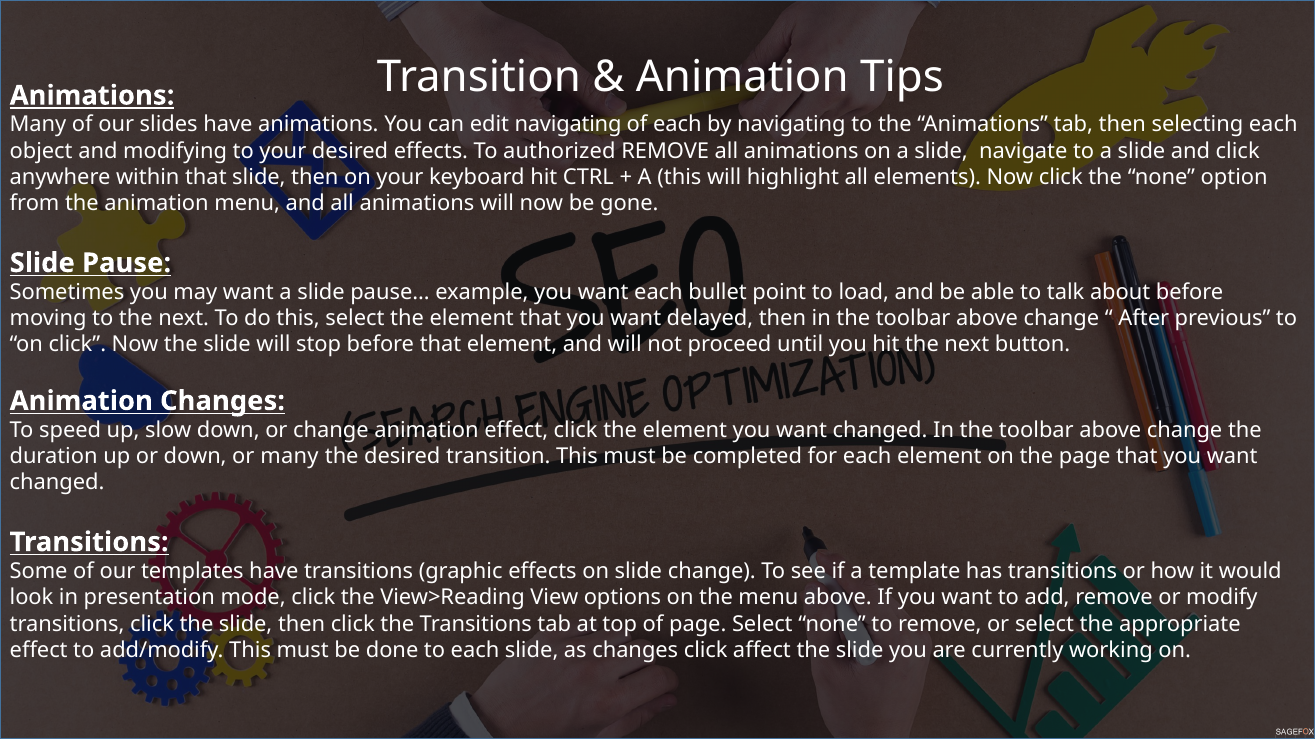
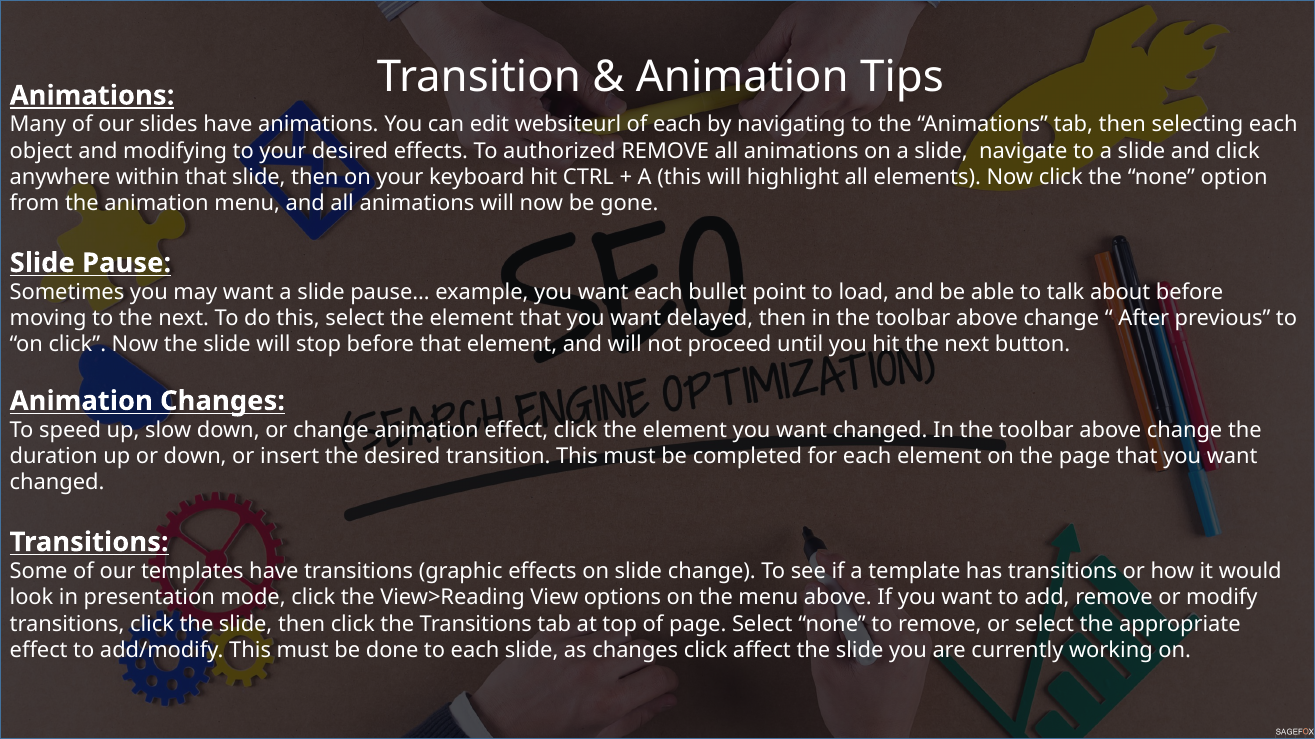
edit navigating: navigating -> websiteurl
or many: many -> insert
